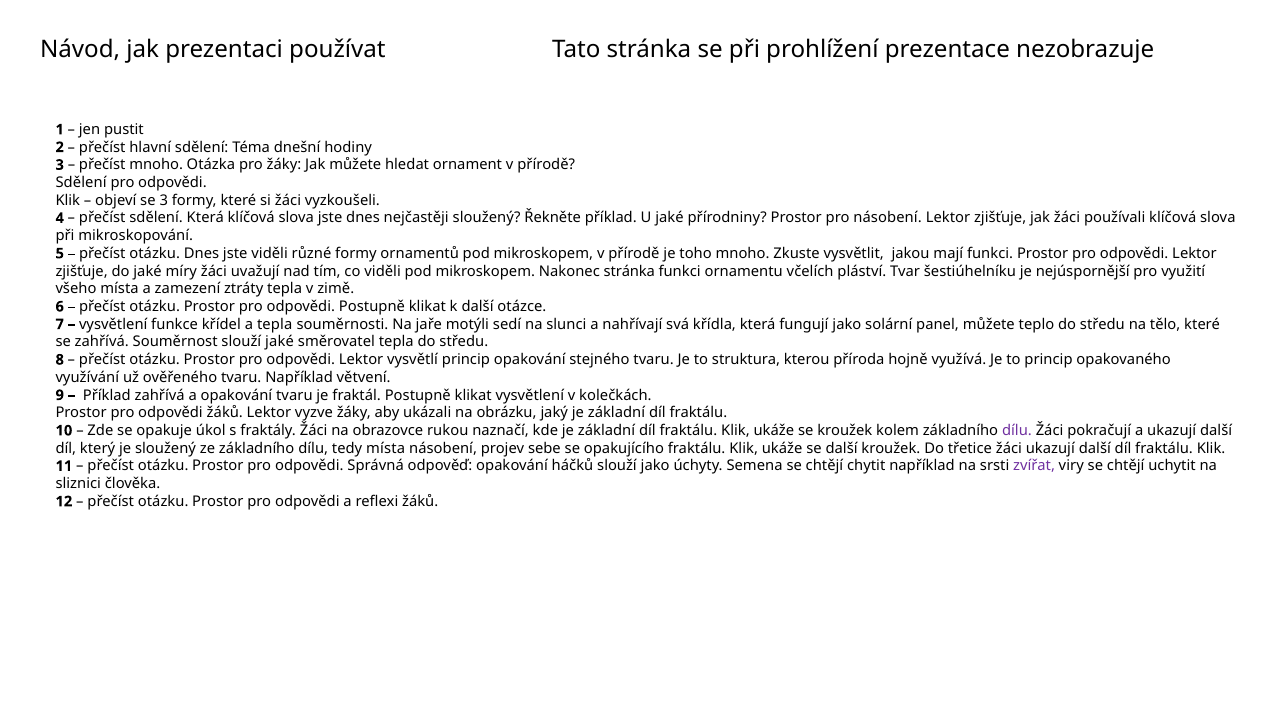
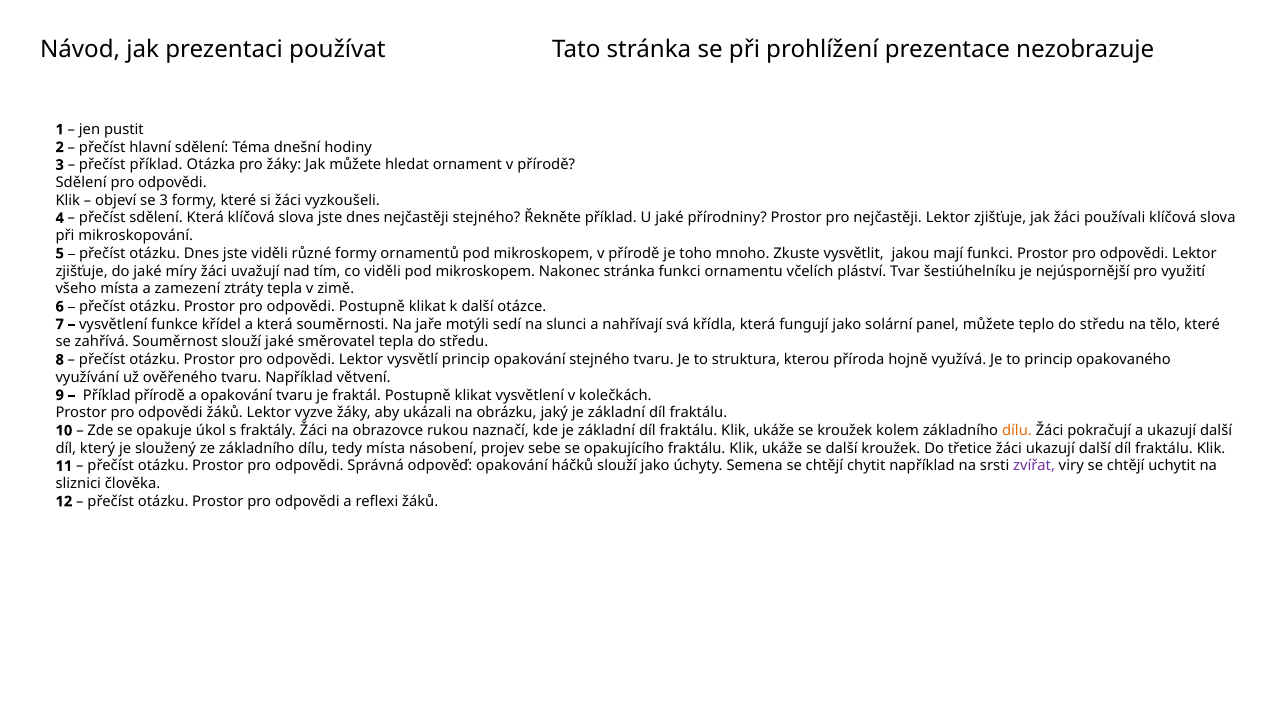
přečíst mnoho: mnoho -> příklad
nejčastěji sloužený: sloužený -> stejného
pro násobení: násobení -> nejčastěji
a tepla: tepla -> která
Příklad zahřívá: zahřívá -> přírodě
dílu at (1017, 431) colour: purple -> orange
